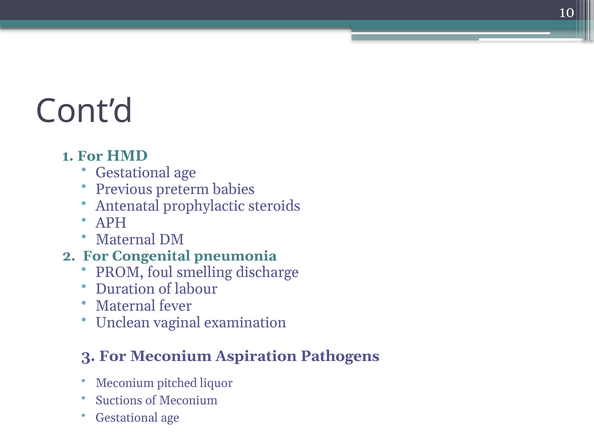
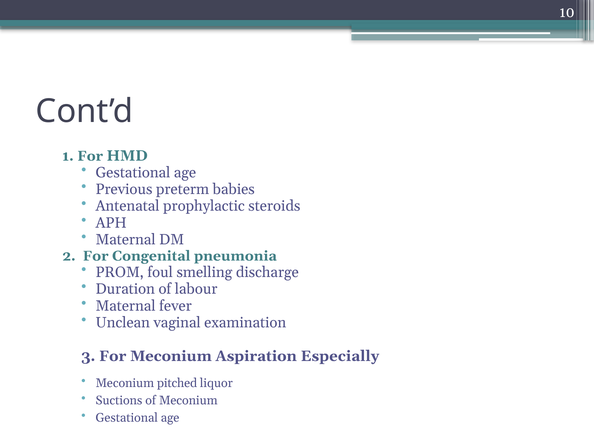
Pathogens: Pathogens -> Especially
